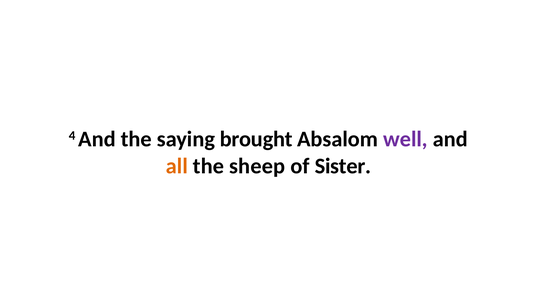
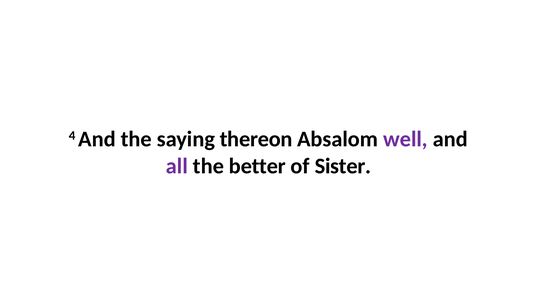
brought: brought -> thereon
all colour: orange -> purple
sheep: sheep -> better
